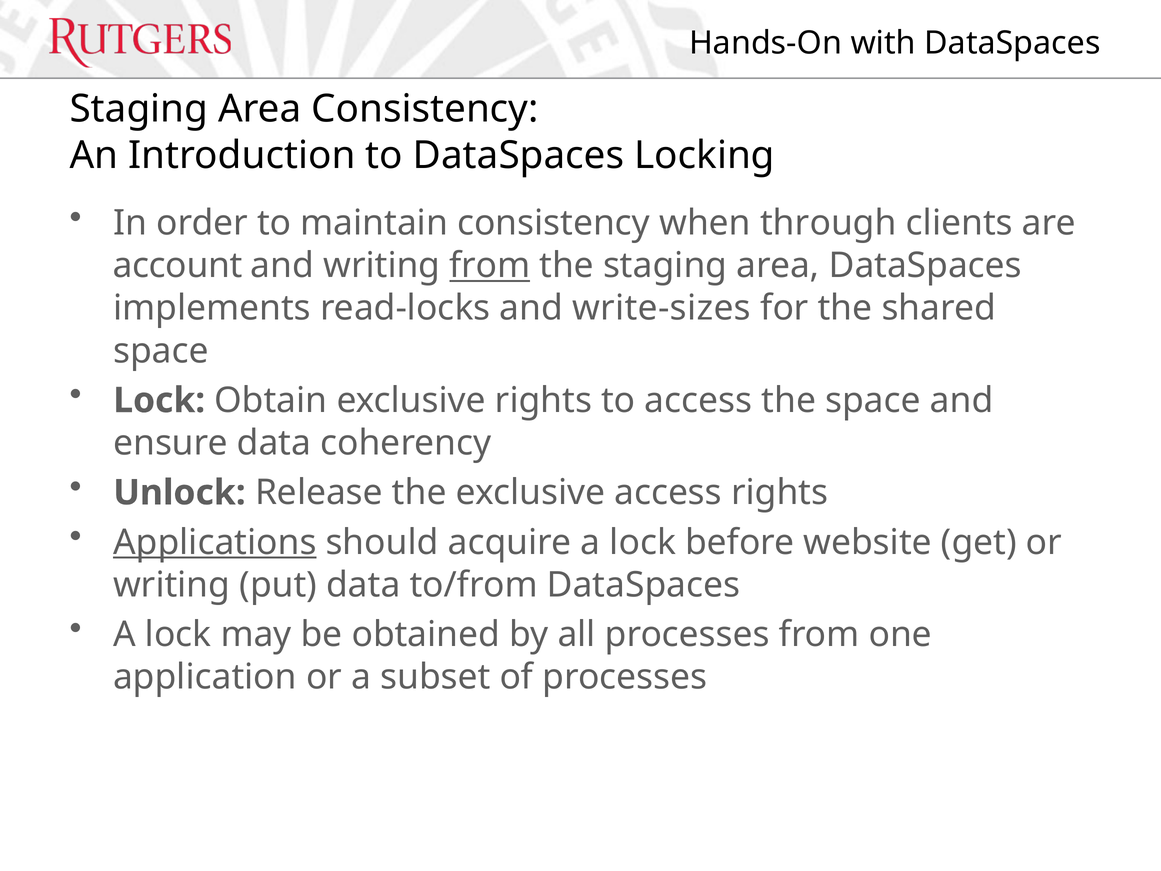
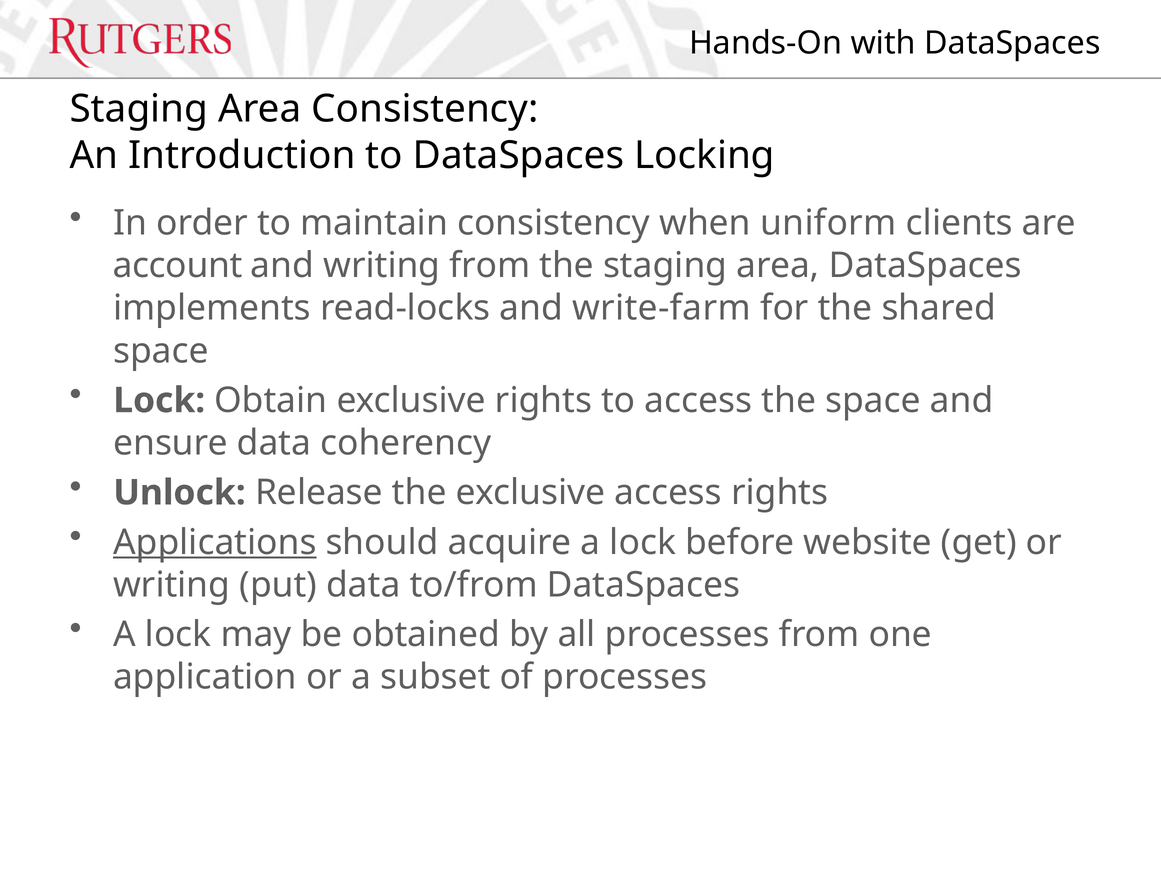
through: through -> uniform
from at (490, 266) underline: present -> none
write-sizes: write-sizes -> write-farm
